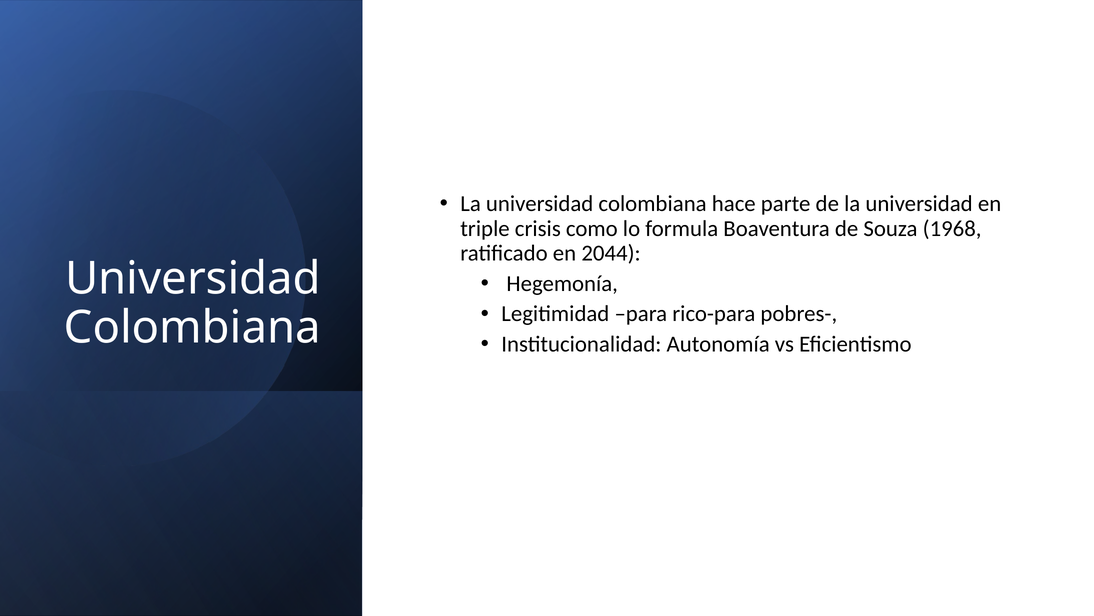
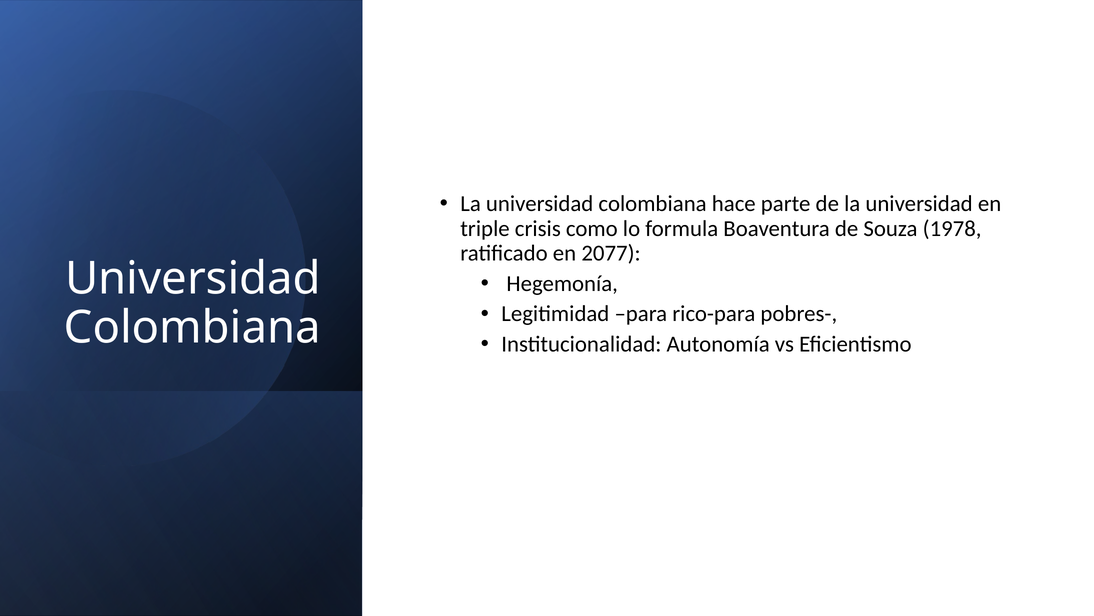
1968: 1968 -> 1978
2044: 2044 -> 2077
